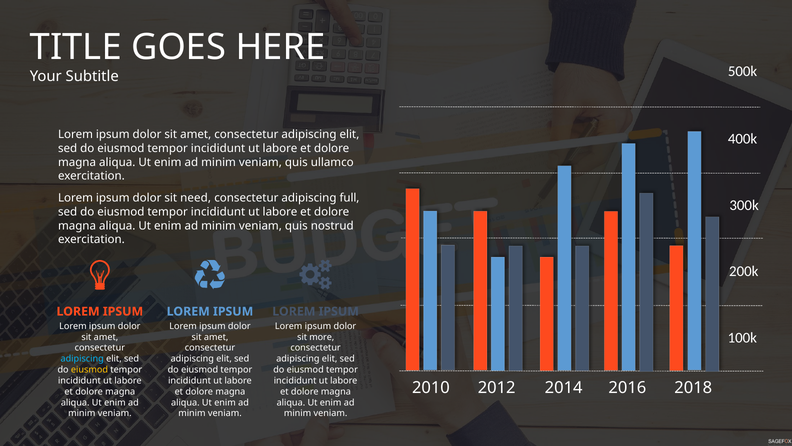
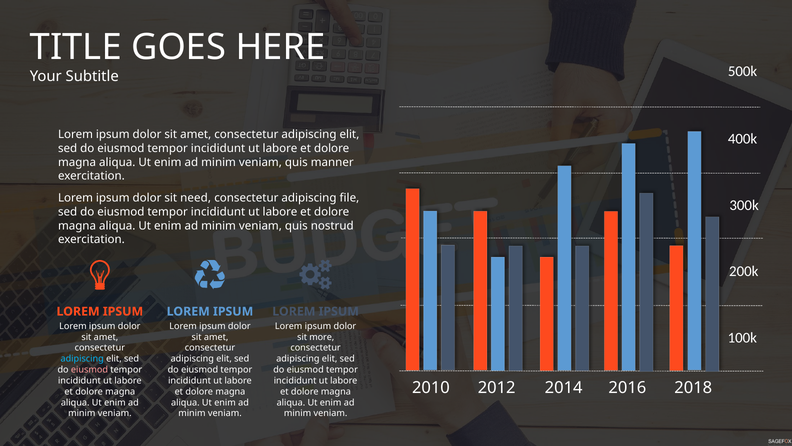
ullamco: ullamco -> manner
full: full -> file
eiusmod at (89, 369) colour: yellow -> pink
